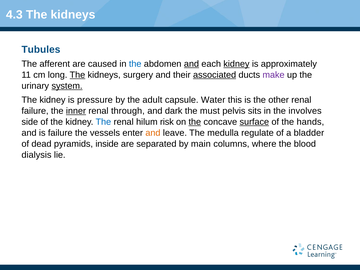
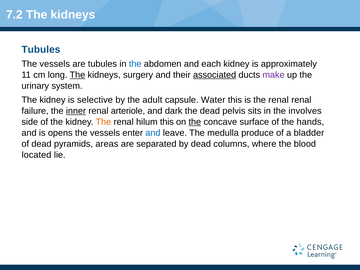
4.3: 4.3 -> 7.2
afferent at (55, 64): afferent -> vessels
are caused: caused -> tubules
and at (191, 64) underline: present -> none
kidney at (236, 64) underline: present -> none
system underline: present -> none
pressure: pressure -> selective
is the other: other -> renal
through: through -> arteriole
the must: must -> dead
The at (103, 122) colour: blue -> orange
hilum risk: risk -> this
surface underline: present -> none
is failure: failure -> opens
and at (153, 133) colour: orange -> blue
regulate: regulate -> produce
inside: inside -> areas
by main: main -> dead
dialysis: dialysis -> located
